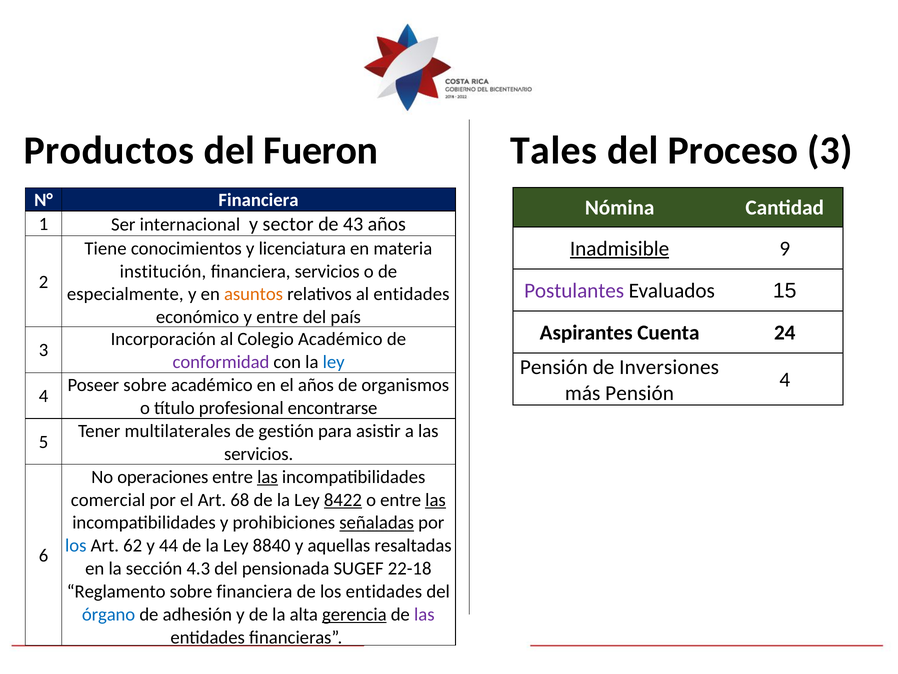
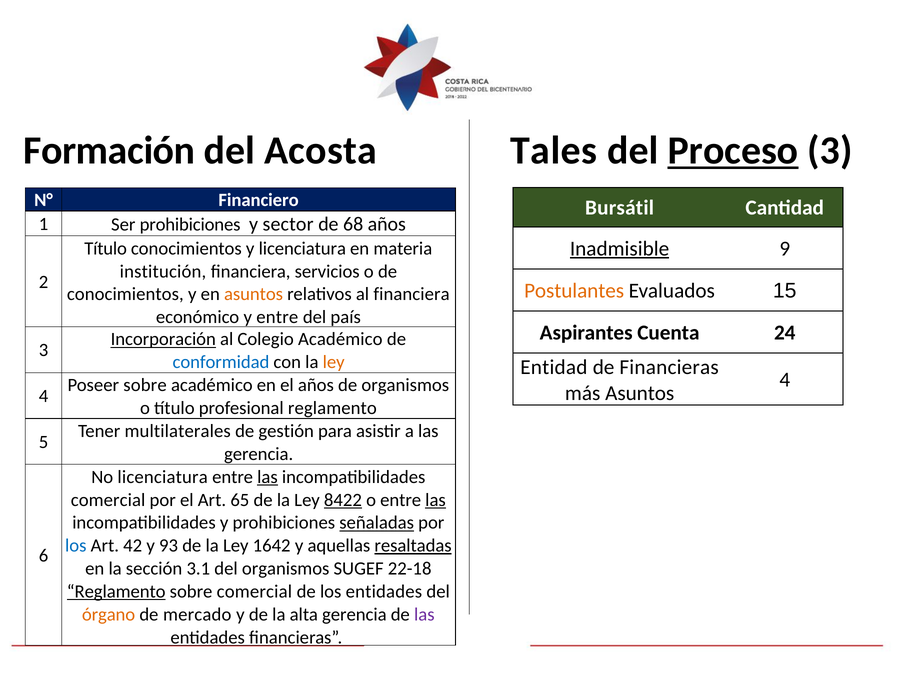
Productos: Productos -> Formación
Fueron: Fueron -> Acosta
Proceso underline: none -> present
N° Financiera: Financiera -> Financiero
Nómina: Nómina -> Bursátil
Ser internacional: internacional -> prohibiciones
43: 43 -> 68
Tiene at (105, 248): Tiene -> Título
Postulantes colour: purple -> orange
especialmente at (125, 294): especialmente -> conocimientos
al entidades: entidades -> financiera
Incorporación underline: none -> present
conformidad colour: purple -> blue
ley at (334, 362) colour: blue -> orange
Pensión at (554, 367): Pensión -> Entidad
de Inversiones: Inversiones -> Financieras
más Pensión: Pensión -> Asuntos
profesional encontrarse: encontrarse -> reglamento
servicios at (259, 454): servicios -> gerencia
No operaciones: operaciones -> licenciatura
68: 68 -> 65
62: 62 -> 42
44: 44 -> 93
8840: 8840 -> 1642
resaltadas underline: none -> present
4.3: 4.3 -> 3.1
del pensionada: pensionada -> organismos
Reglamento at (116, 591) underline: none -> present
sobre financiera: financiera -> comercial
órgano colour: blue -> orange
adhesión: adhesión -> mercado
gerencia at (354, 614) underline: present -> none
